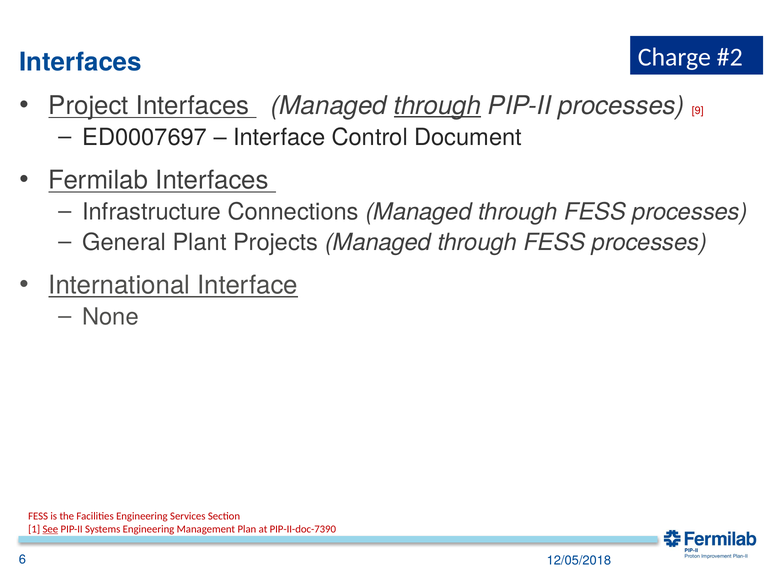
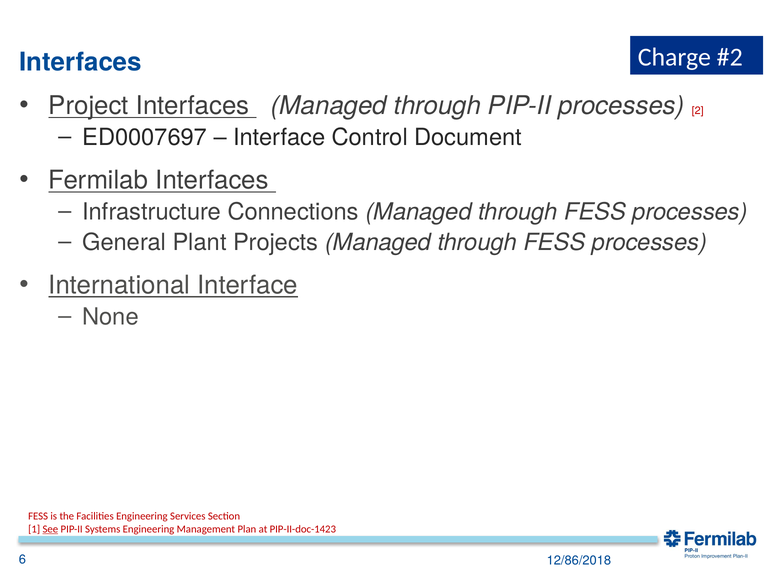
through at (437, 106) underline: present -> none
9: 9 -> 2
PIP-II-doc-7390: PIP-II-doc-7390 -> PIP-II-doc-1423
12/05/2018: 12/05/2018 -> 12/86/2018
